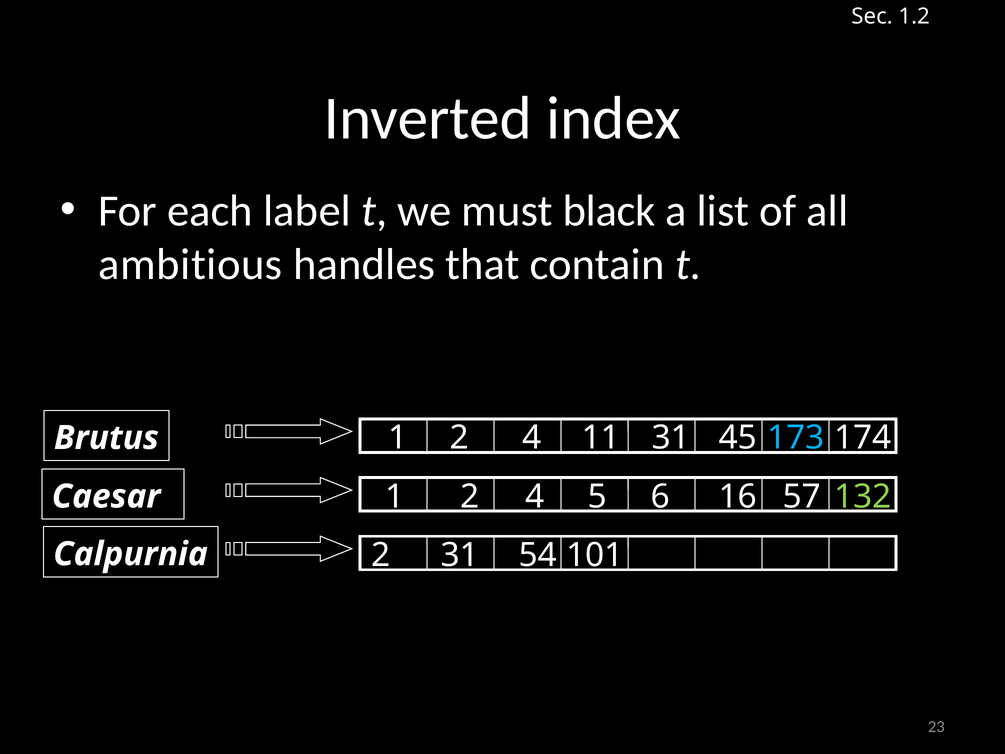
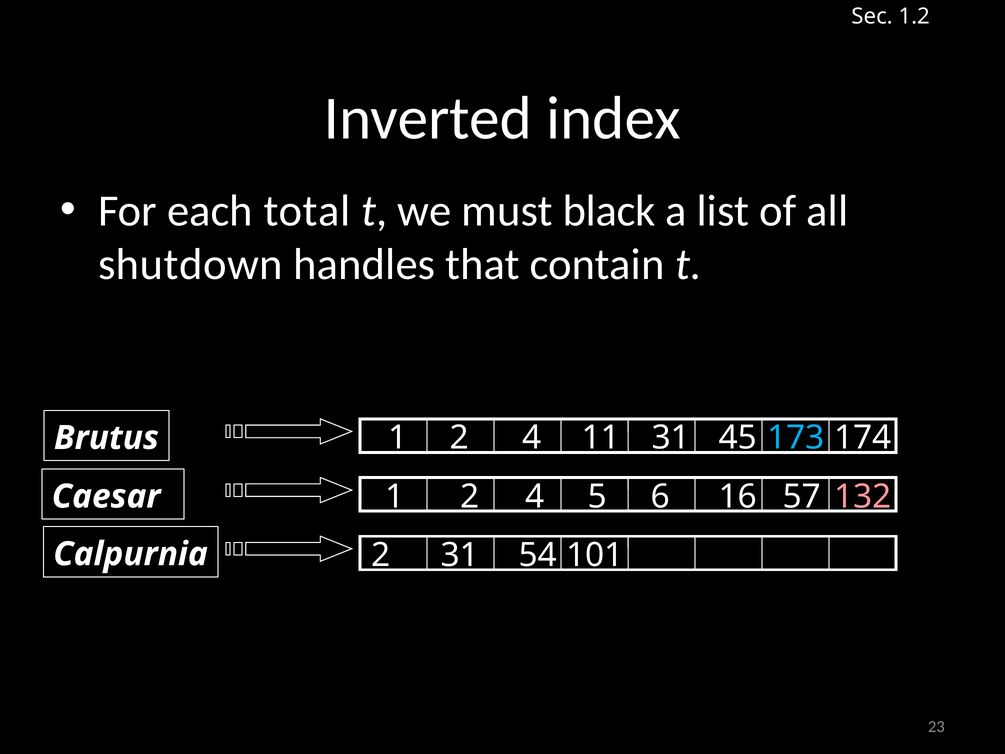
label: label -> total
ambitious: ambitious -> shutdown
132 colour: light green -> pink
